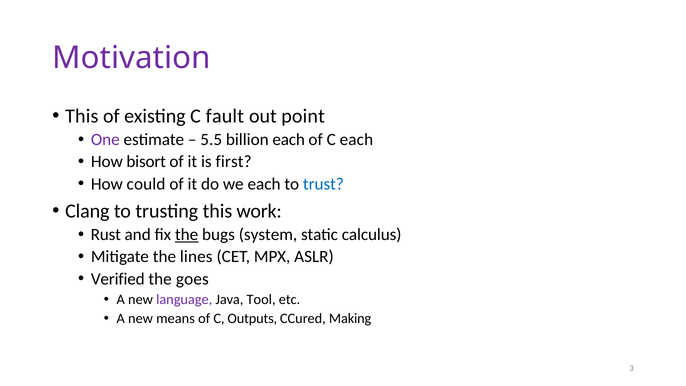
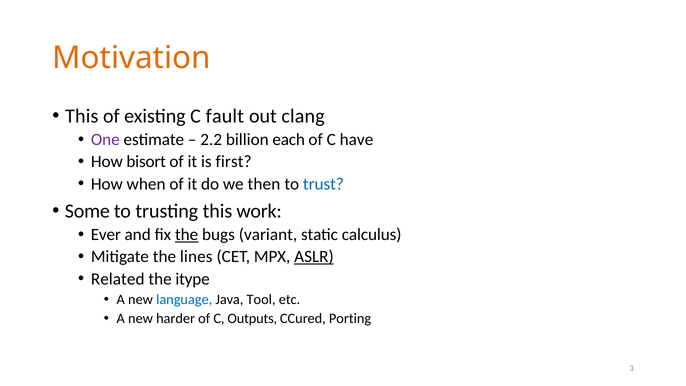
Motivation colour: purple -> orange
point: point -> clang
5.5: 5.5 -> 2.2
C each: each -> have
could: could -> when
we each: each -> then
Clang: Clang -> Some
Rust: Rust -> Ever
system: system -> variant
ASLR underline: none -> present
Verified: Verified -> Related
goes: goes -> itype
language colour: purple -> blue
means: means -> harder
Making: Making -> Porting
